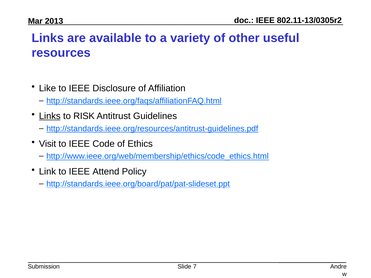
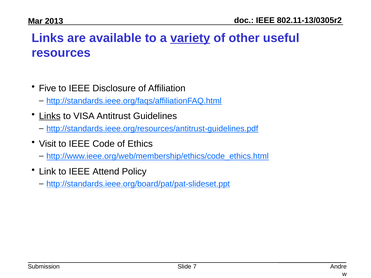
variety underline: none -> present
Like: Like -> Five
RISK: RISK -> VISA
